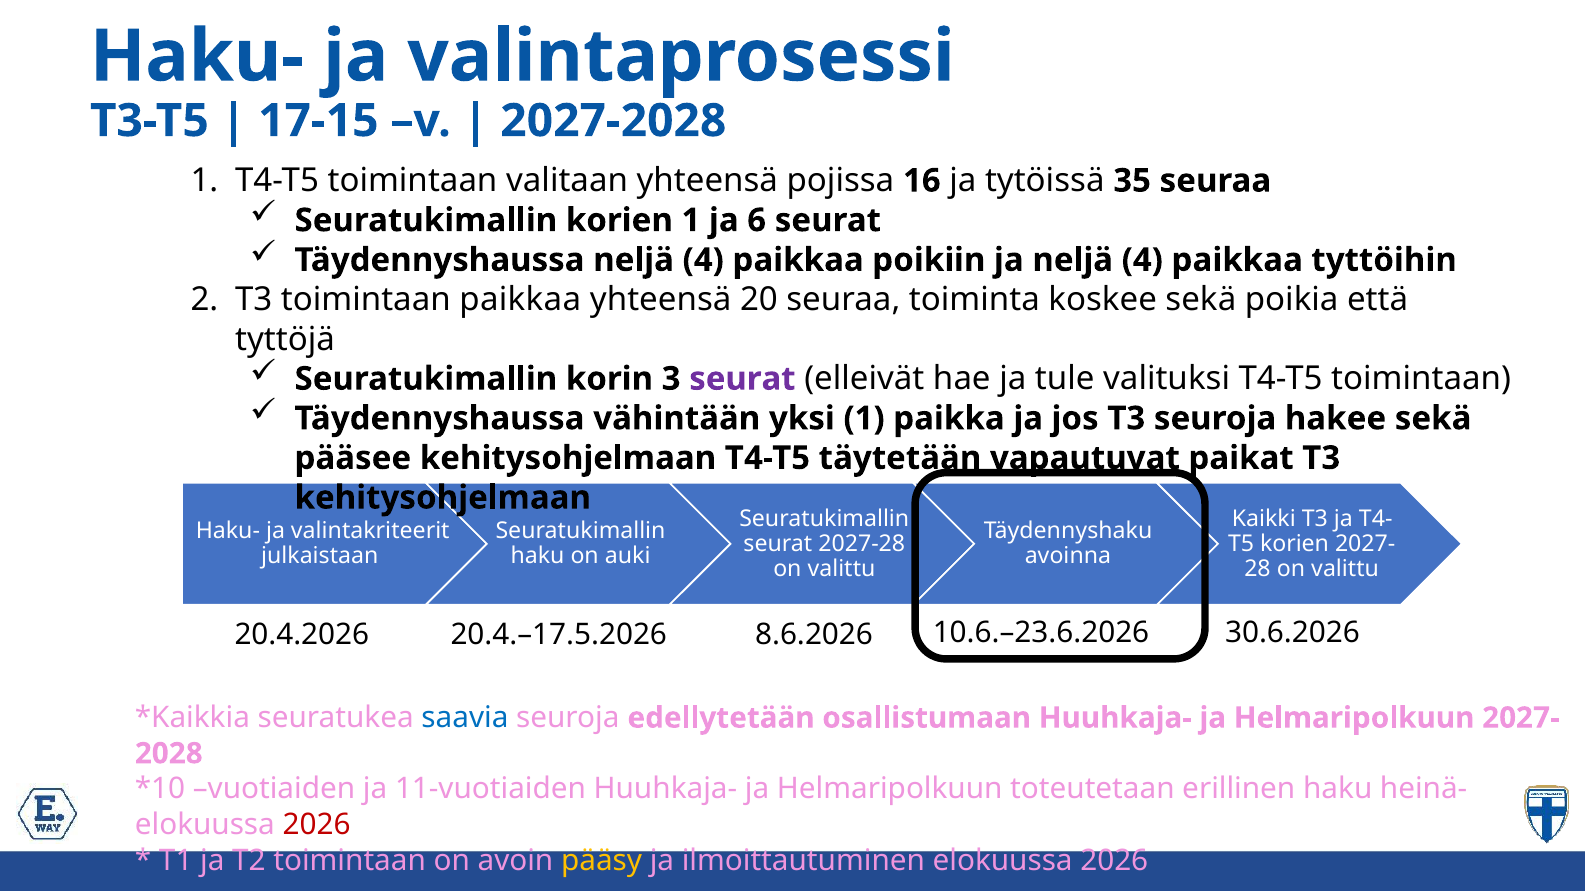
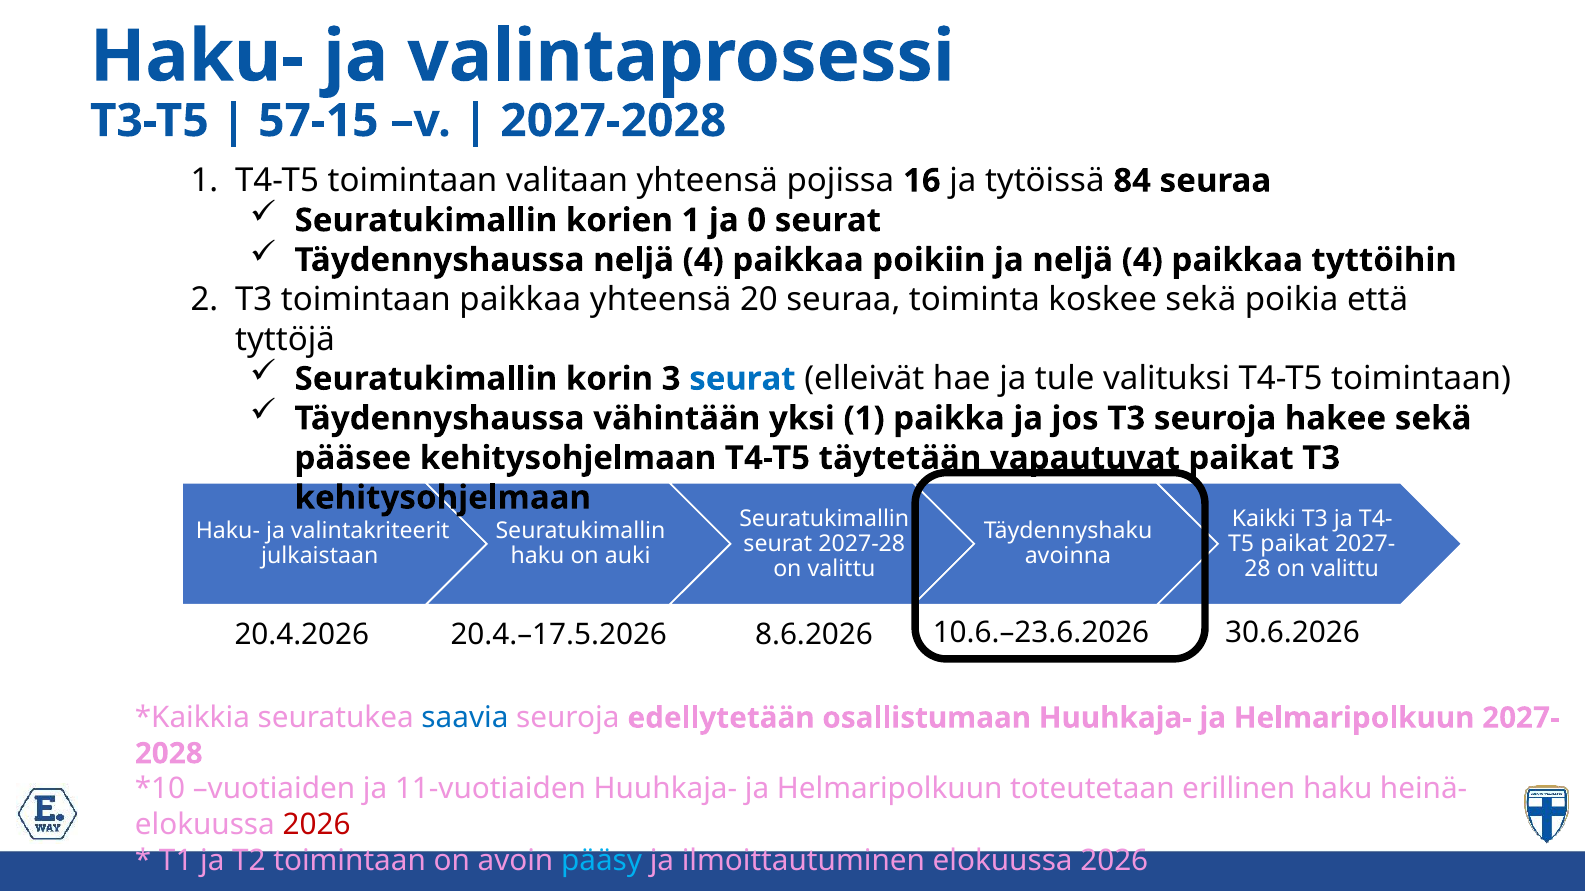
17-15: 17-15 -> 57-15
35: 35 -> 84
6: 6 -> 0
seurat at (742, 379) colour: purple -> blue
korien at (1295, 544): korien -> paikat
pääsy colour: yellow -> light blue
